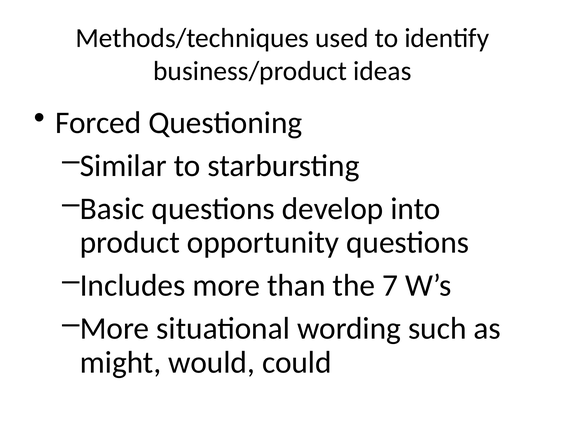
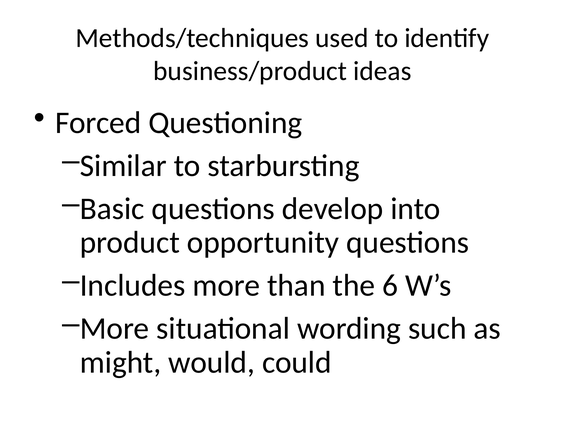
7: 7 -> 6
